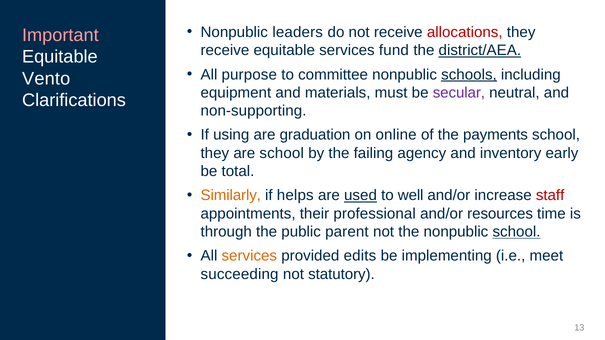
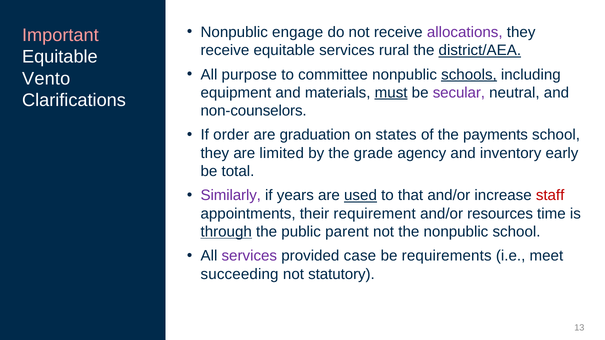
leaders: leaders -> engage
allocations colour: red -> purple
fund: fund -> rural
must underline: none -> present
non-supporting: non-supporting -> non-counselors
using: using -> order
online: online -> states
are school: school -> limited
failing: failing -> grade
Similarly colour: orange -> purple
helps: helps -> years
well: well -> that
professional: professional -> requirement
through underline: none -> present
school at (517, 232) underline: present -> none
services at (249, 256) colour: orange -> purple
edits: edits -> case
implementing: implementing -> requirements
